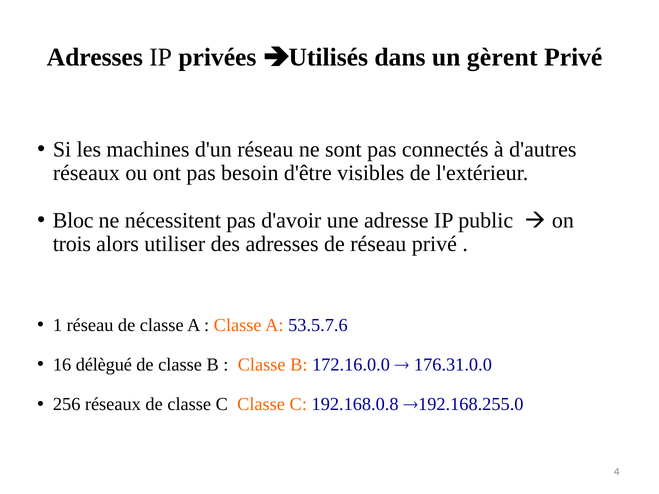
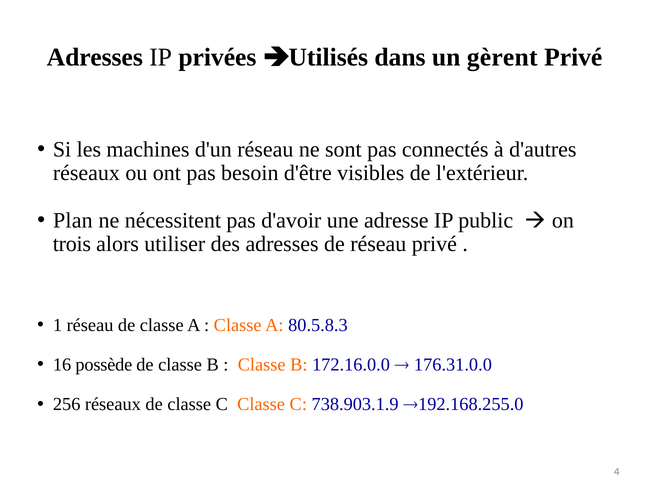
Bloc: Bloc -> Plan
53.5.7.6: 53.5.7.6 -> 80.5.8.3
délègué: délègué -> possède
192.168.0.8: 192.168.0.8 -> 738.903.1.9
